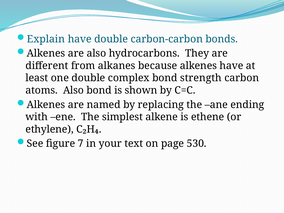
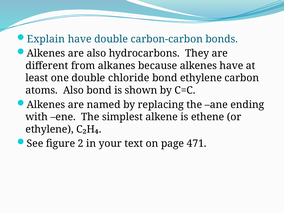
complex: complex -> chloride
bond strength: strength -> ethylene
7: 7 -> 2
530: 530 -> 471
